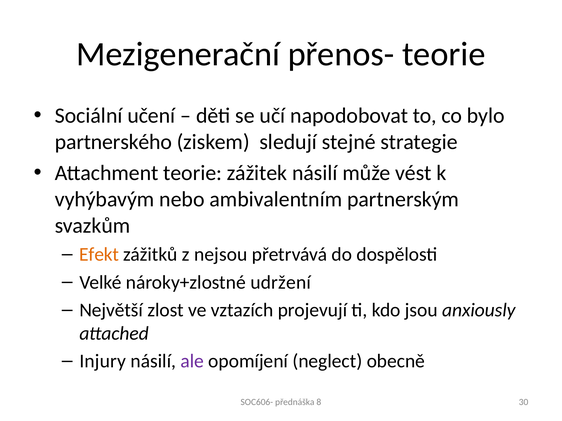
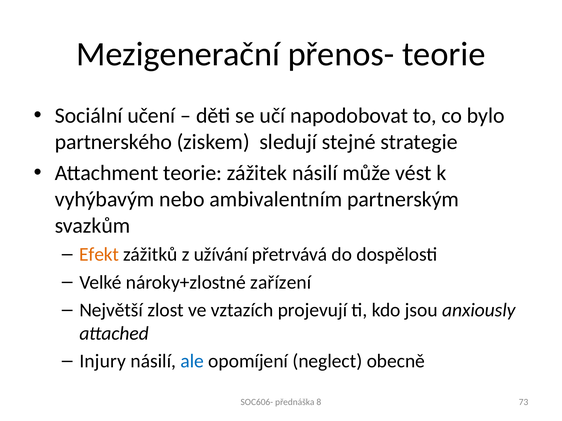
nejsou: nejsou -> užívání
udržení: udržení -> zařízení
ale colour: purple -> blue
30: 30 -> 73
